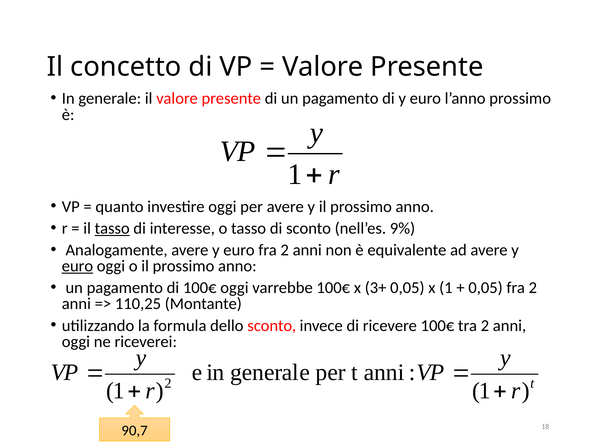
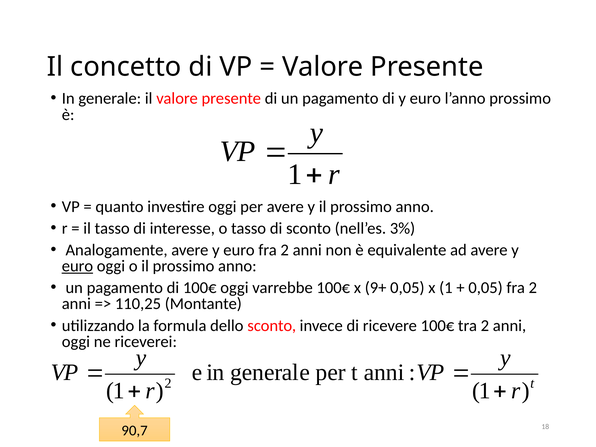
tasso at (112, 228) underline: present -> none
9%: 9% -> 3%
3+: 3+ -> 9+
